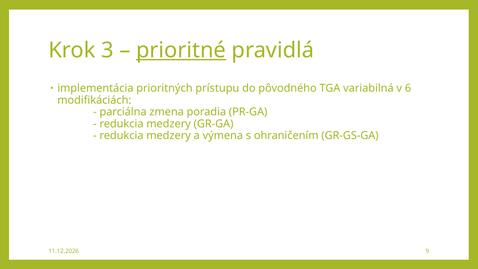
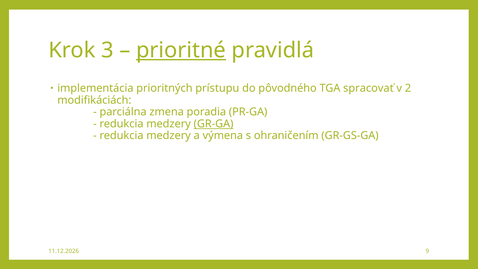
variabilná: variabilná -> spracovať
6: 6 -> 2
GR-GA underline: none -> present
